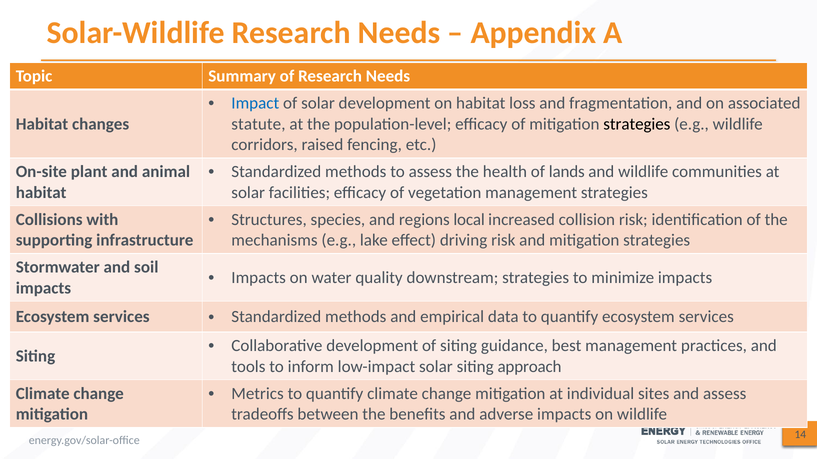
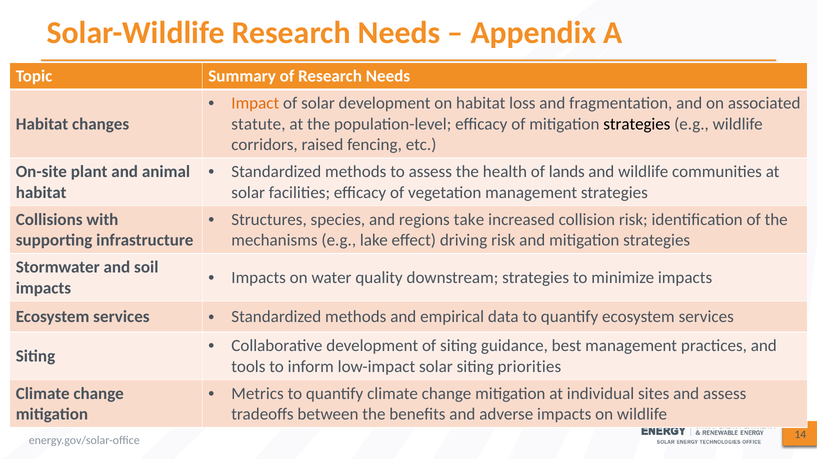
Impact colour: blue -> orange
local: local -> take
approach: approach -> priorities
